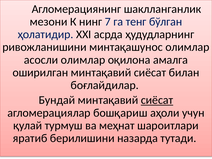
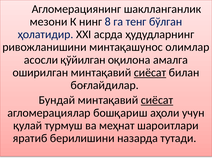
7: 7 -> 8
асосли олимлар: олимлар -> қўйилган
сиёсат at (150, 73) underline: none -> present
